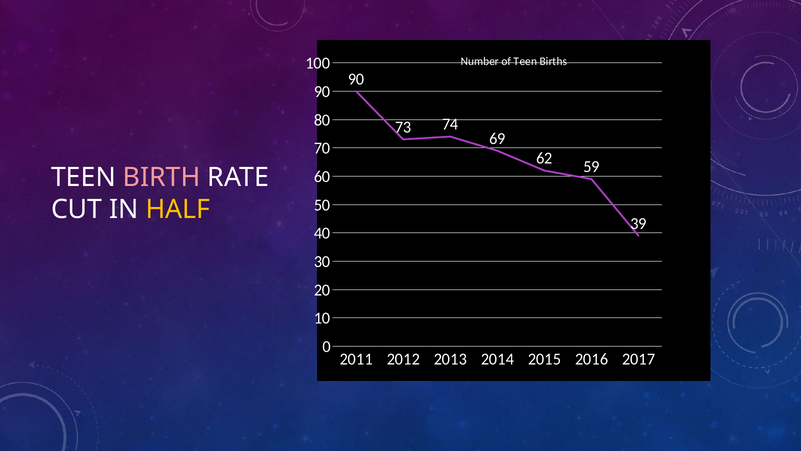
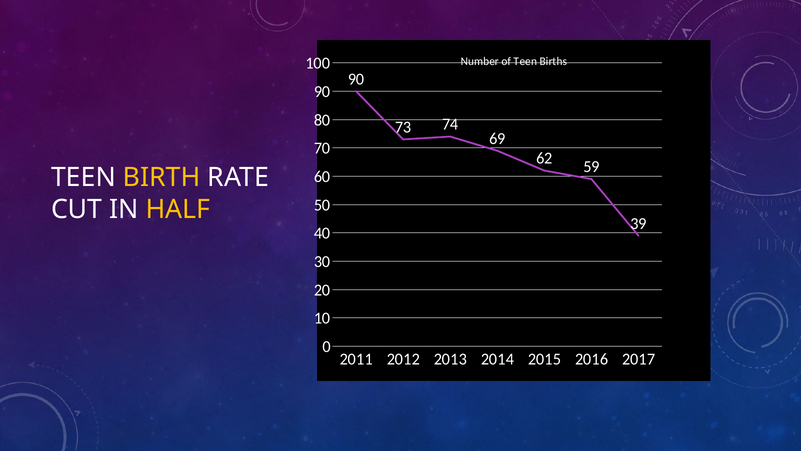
BIRTH colour: pink -> yellow
